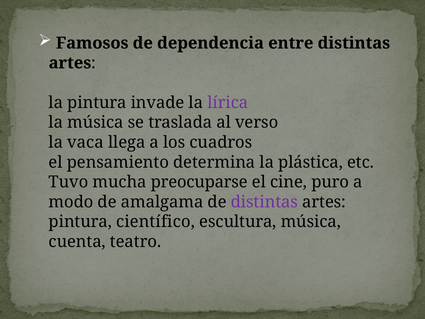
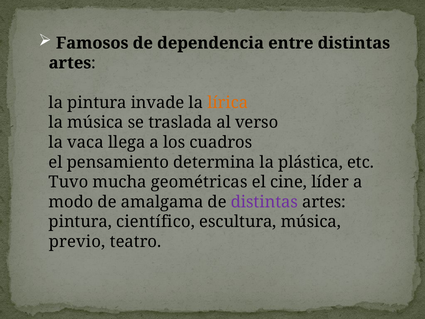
lírica colour: purple -> orange
preocuparse: preocuparse -> geométricas
puro: puro -> líder
cuenta: cuenta -> previo
